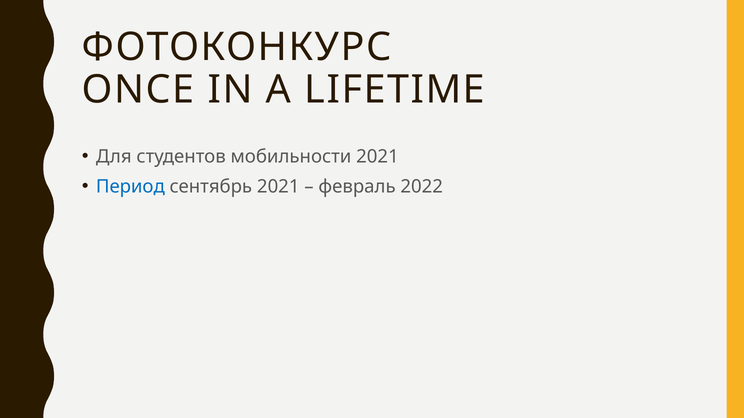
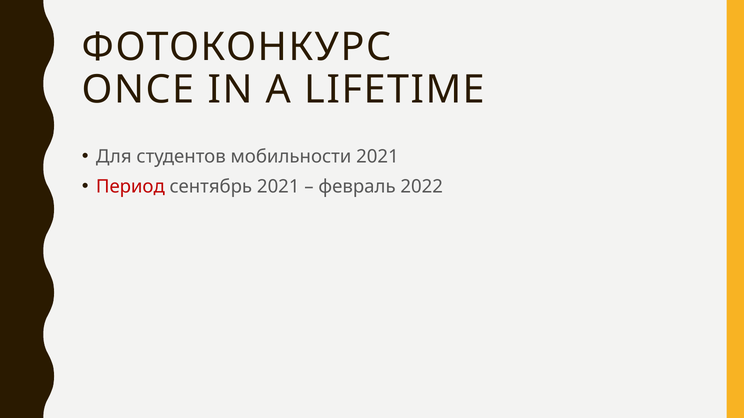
Период colour: blue -> red
